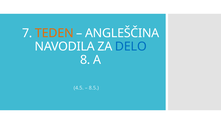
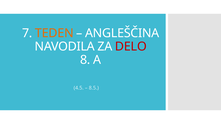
DELO colour: blue -> red
